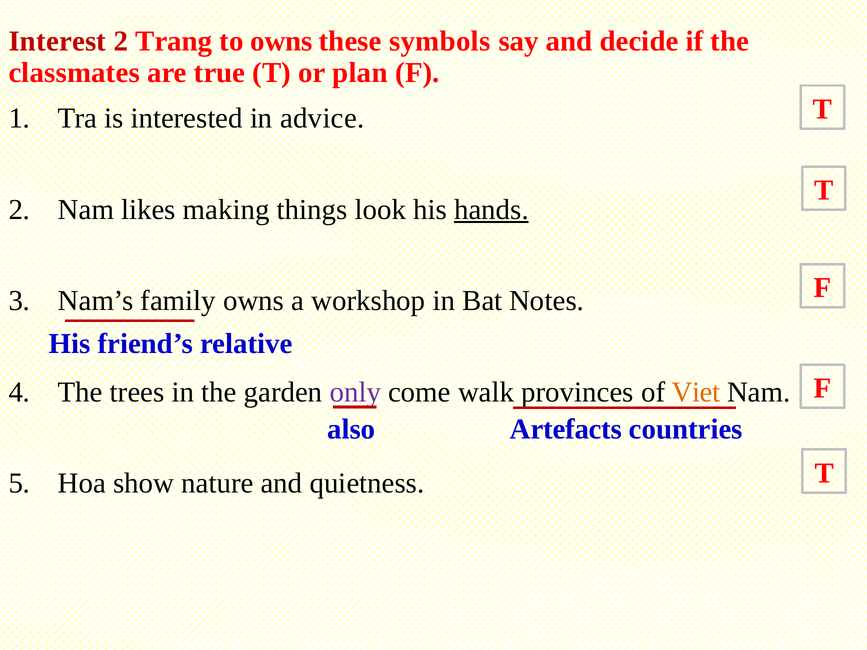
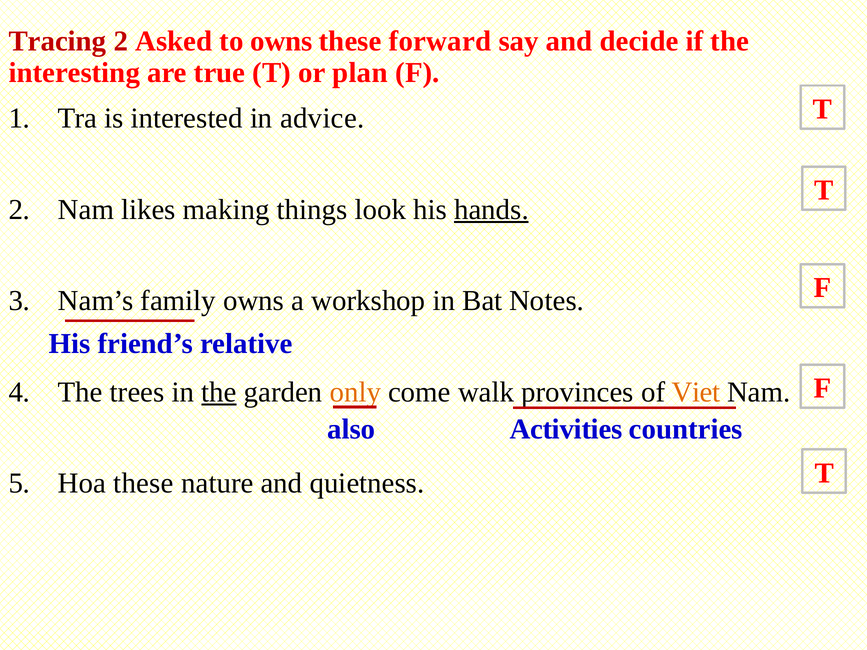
Interest: Interest -> Tracing
Trang: Trang -> Asked
symbols: symbols -> forward
classmates: classmates -> interesting
the at (219, 392) underline: none -> present
only colour: purple -> orange
Artefacts: Artefacts -> Activities
Hoa show: show -> these
